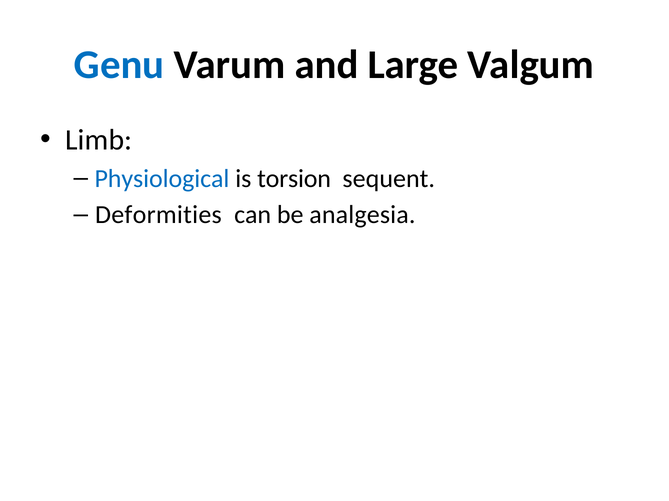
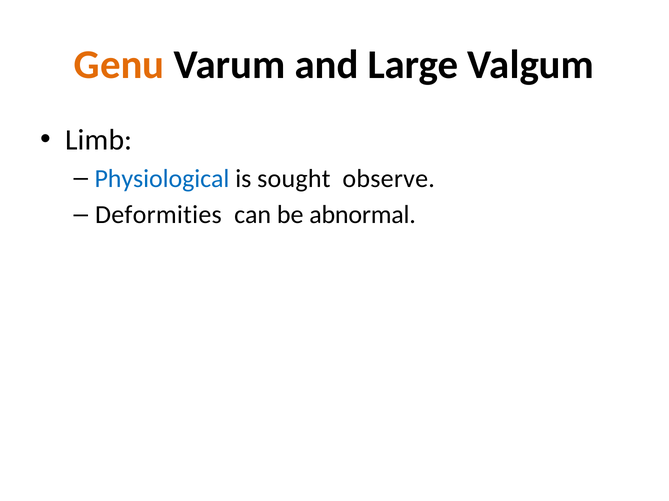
Genu colour: blue -> orange
torsion: torsion -> sought
sequent: sequent -> observe
analgesia: analgesia -> abnormal
